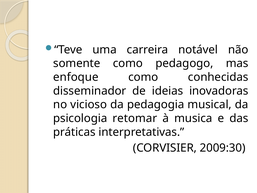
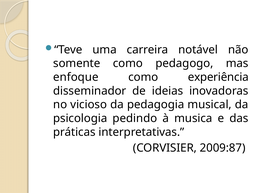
conhecidas: conhecidas -> experiência
retomar: retomar -> pedindo
2009:30: 2009:30 -> 2009:87
